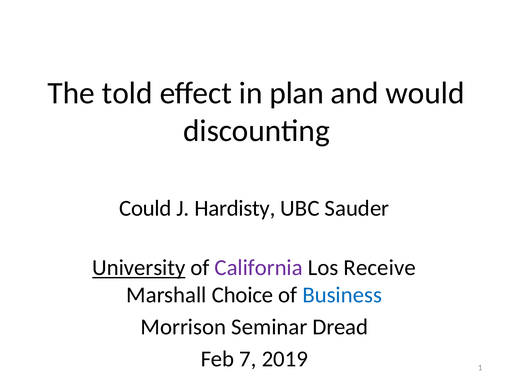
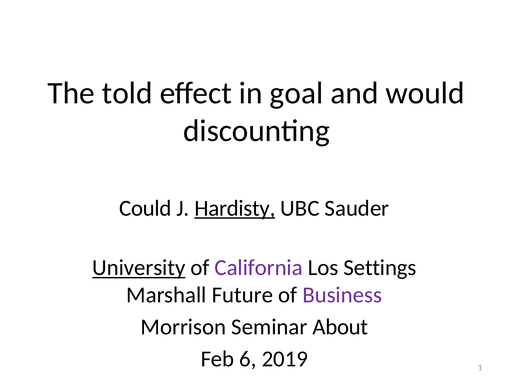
plan: plan -> goal
Hardisty underline: none -> present
Receive: Receive -> Settings
Choice: Choice -> Future
Business colour: blue -> purple
Dread: Dread -> About
7: 7 -> 6
